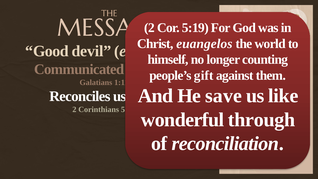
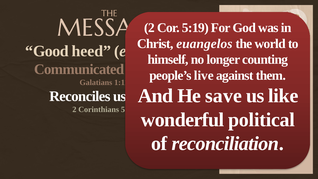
devil: devil -> heed
gift: gift -> live
through: through -> political
